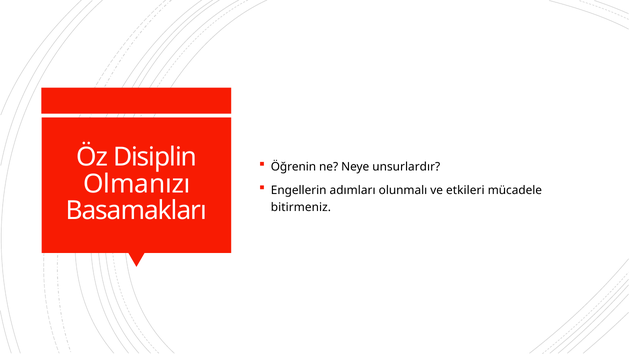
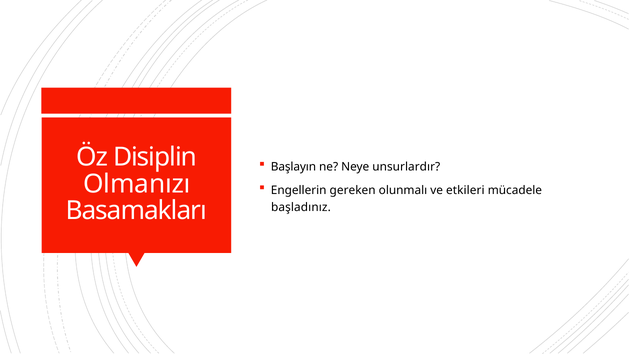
Öğrenin: Öğrenin -> Başlayın
adımları: adımları -> gereken
bitirmeniz: bitirmeniz -> başladınız
